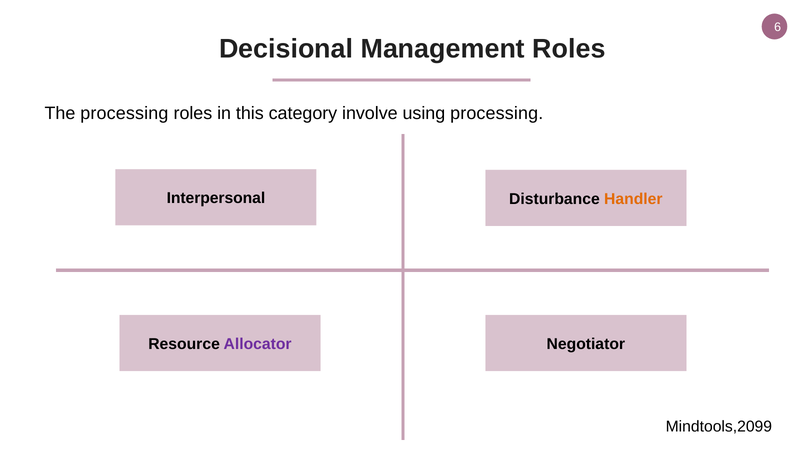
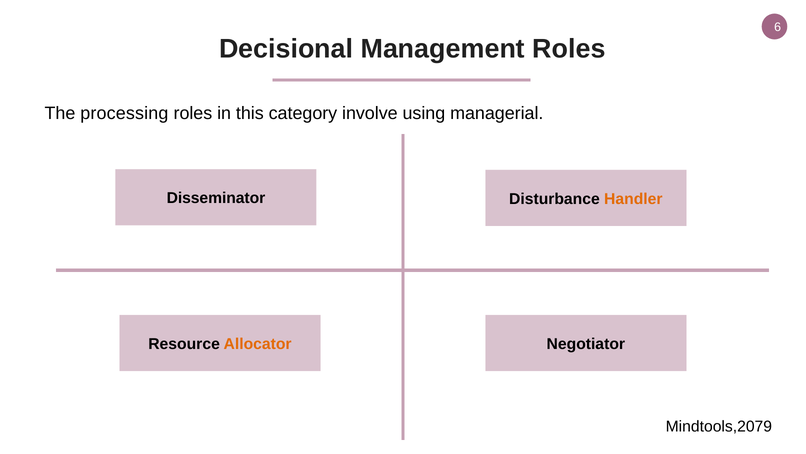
using processing: processing -> managerial
Interpersonal: Interpersonal -> Disseminator
Allocator colour: purple -> orange
Mindtools,2099: Mindtools,2099 -> Mindtools,2079
